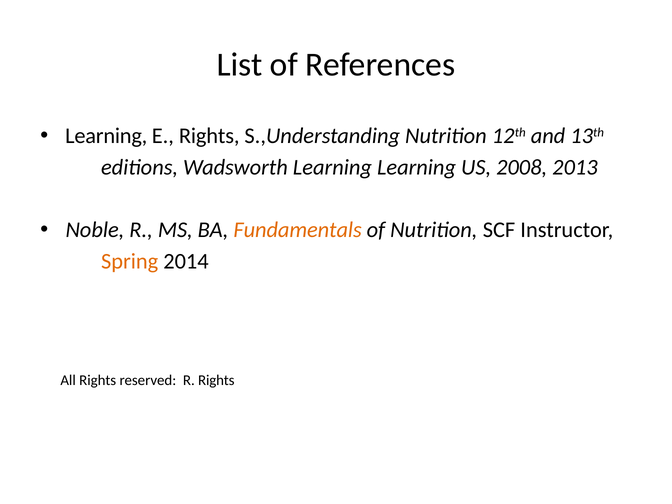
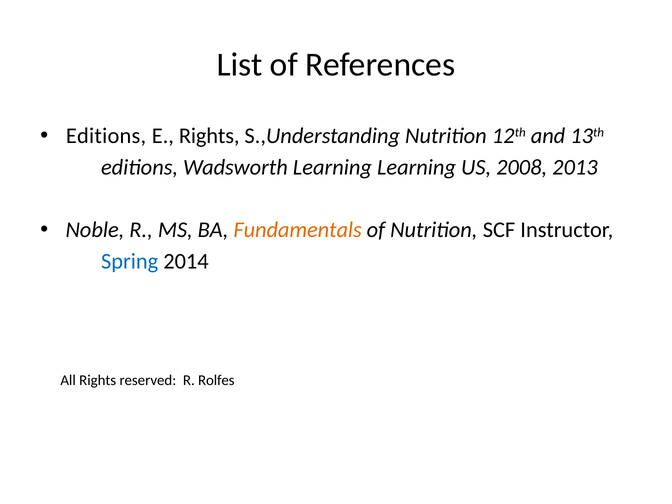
Learning at (106, 136): Learning -> Editions
Spring colour: orange -> blue
R Rights: Rights -> Rolfes
